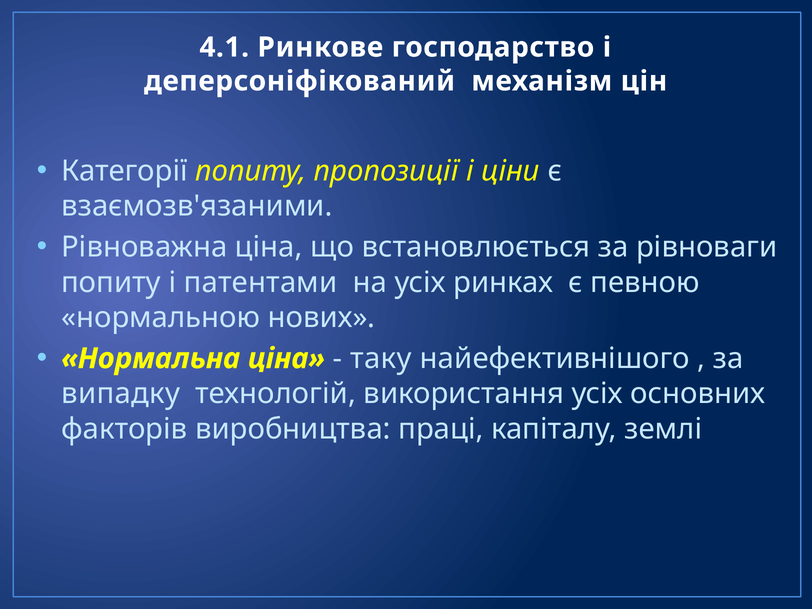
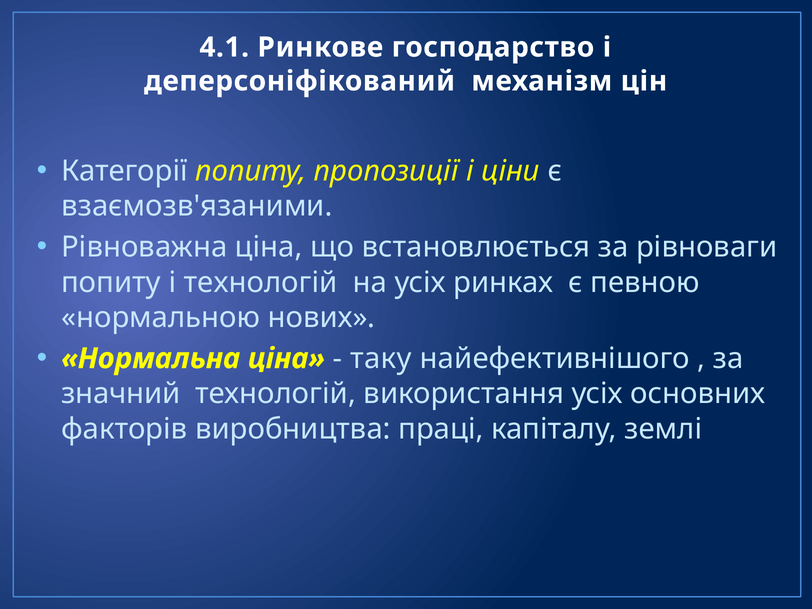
і патентами: патентами -> технологій
випадку: випадку -> значний
